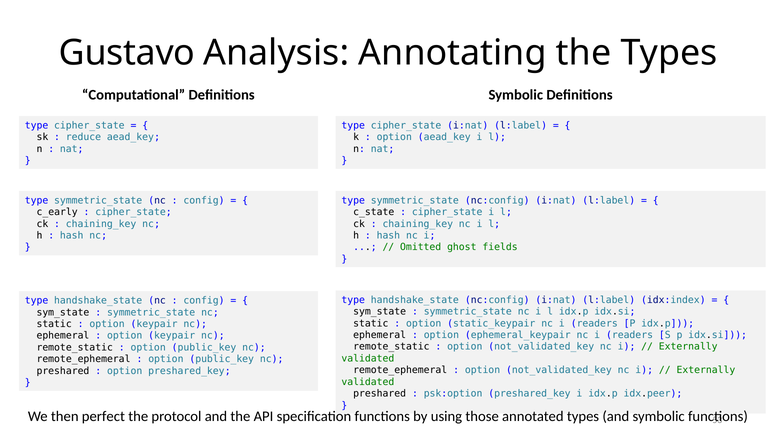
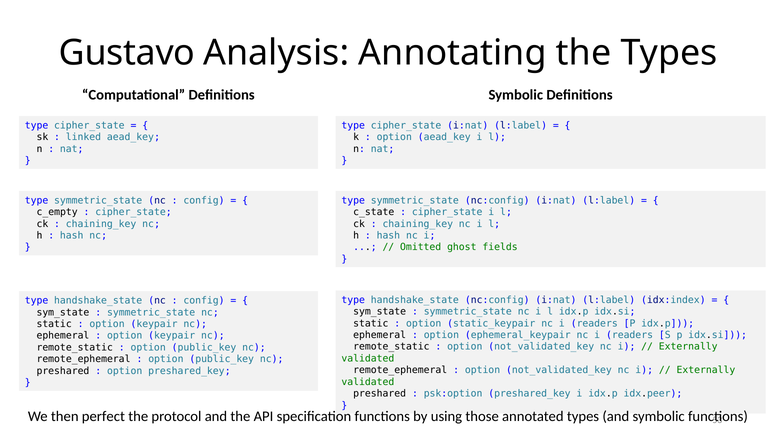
reduce: reduce -> linked
c_early: c_early -> c_empty
